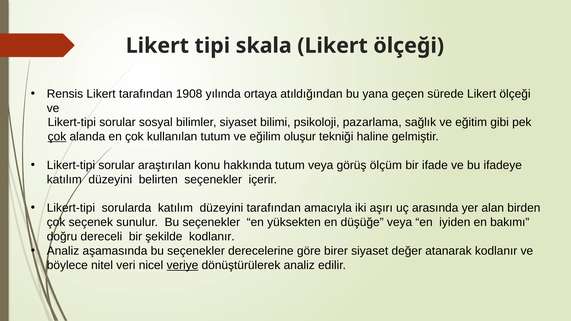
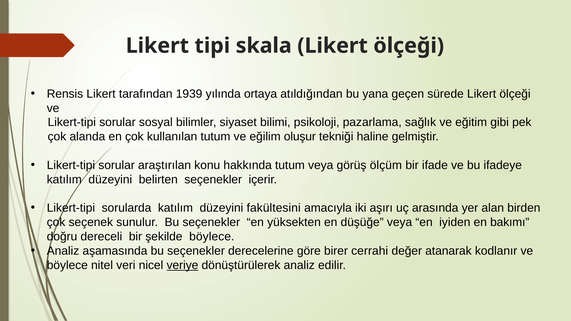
1908: 1908 -> 1939
çok at (57, 137) underline: present -> none
düzeyini tarafından: tarafından -> fakültesini
şekilde kodlanır: kodlanır -> böylece
birer siyaset: siyaset -> cerrahi
